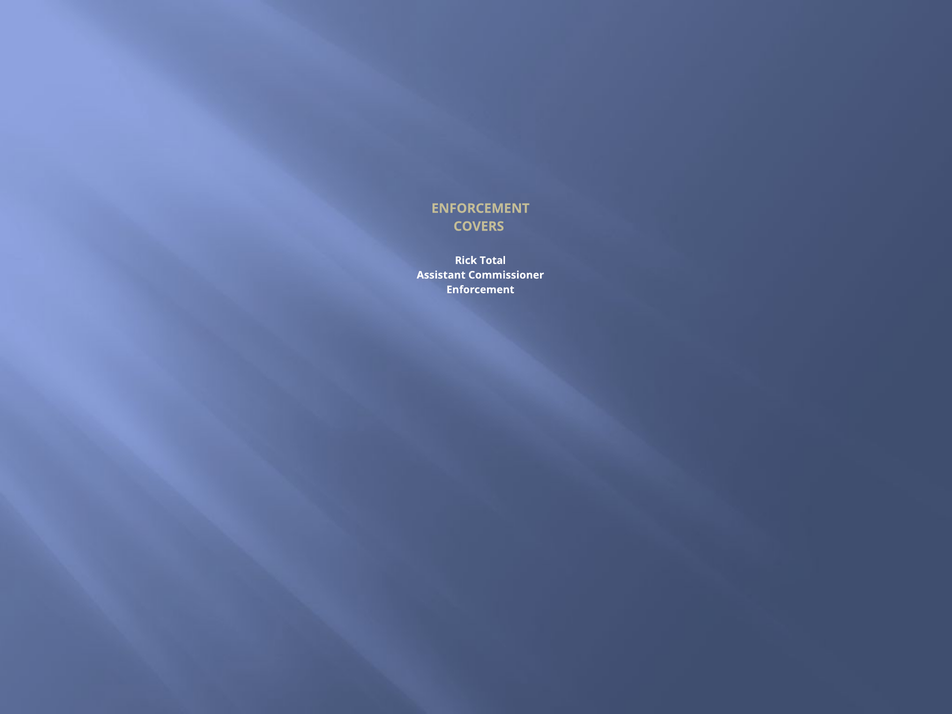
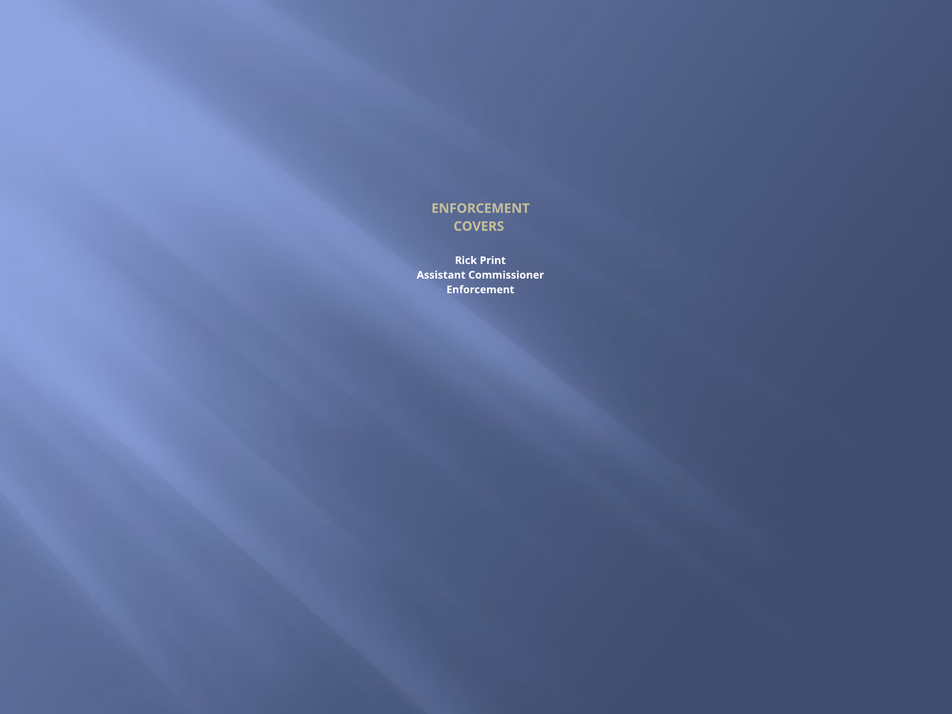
Total: Total -> Print
